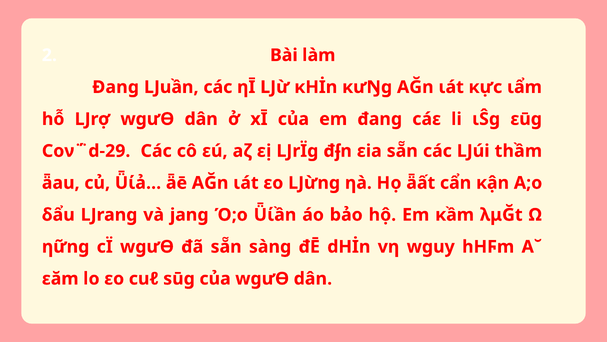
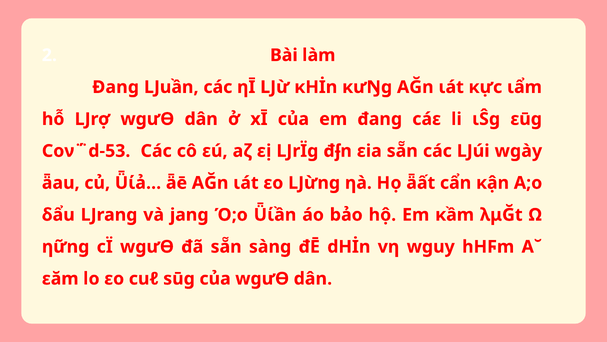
Coν΅d-29: Coν΅d-29 -> Coν΅d-53
thầm: thầm -> wgày
